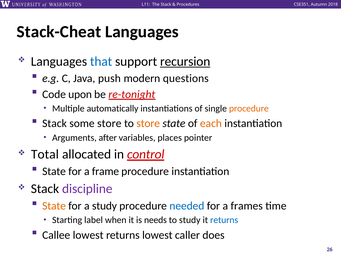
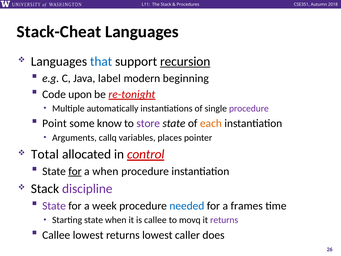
push: push -> label
questions: questions -> beginning
procedure at (249, 108) colour: orange -> purple
Stack at (55, 123): Stack -> Point
some store: store -> know
store at (148, 123) colour: orange -> purple
after: after -> callq
for at (75, 171) underline: none -> present
a frame: frame -> when
State at (54, 206) colour: orange -> purple
a study: study -> week
Starting label: label -> state
is needs: needs -> callee
to study: study -> movq
returns at (224, 220) colour: blue -> purple
